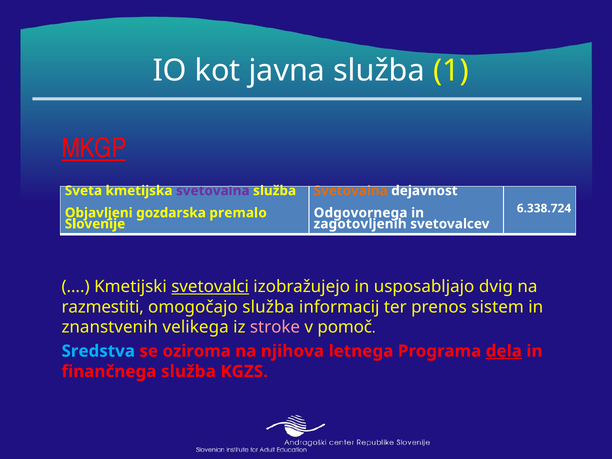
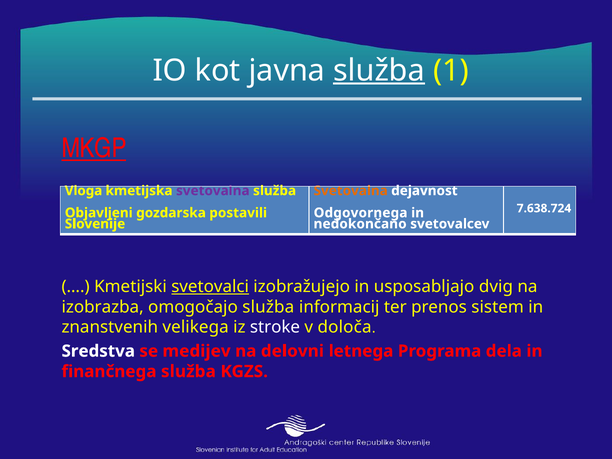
služba at (379, 70) underline: none -> present
Sveta: Sveta -> Vloga
6.338.724: 6.338.724 -> 7.638.724
premalo: premalo -> postavili
zagotovljenih: zagotovljenih -> nedokončano
razmestiti: razmestiti -> izobrazba
stroke colour: pink -> white
pomoč: pomoč -> določa
Sredstva colour: light blue -> white
oziroma: oziroma -> medijev
njihova: njihova -> delovni
dela underline: present -> none
